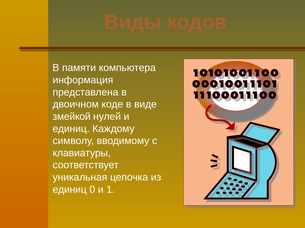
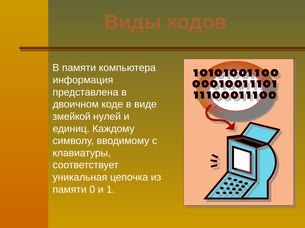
единиц at (70, 190): единиц -> памяти
